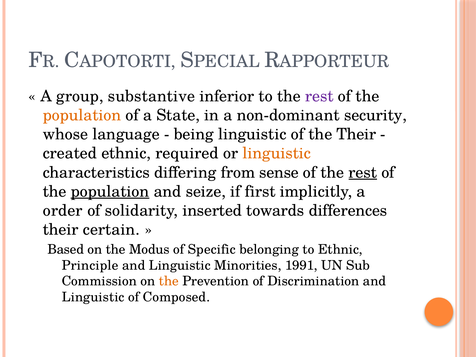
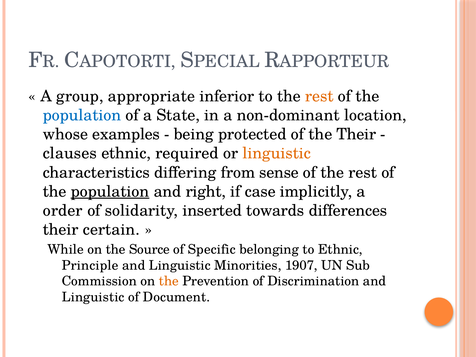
substantive: substantive -> appropriate
rest at (319, 96) colour: purple -> orange
population at (82, 115) colour: orange -> blue
security: security -> location
language: language -> examples
being linguistic: linguistic -> protected
created: created -> clauses
rest at (363, 172) underline: present -> none
seize: seize -> right
first: first -> case
Based: Based -> While
Modus: Modus -> Source
1991: 1991 -> 1907
Composed: Composed -> Document
